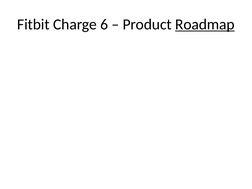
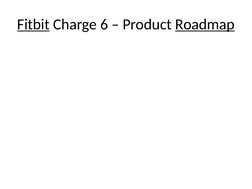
Fitbit underline: none -> present
